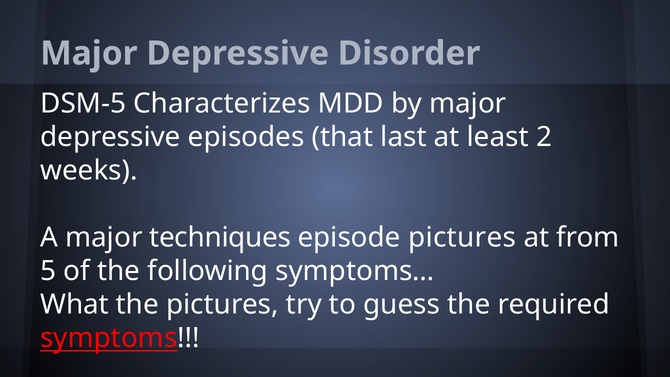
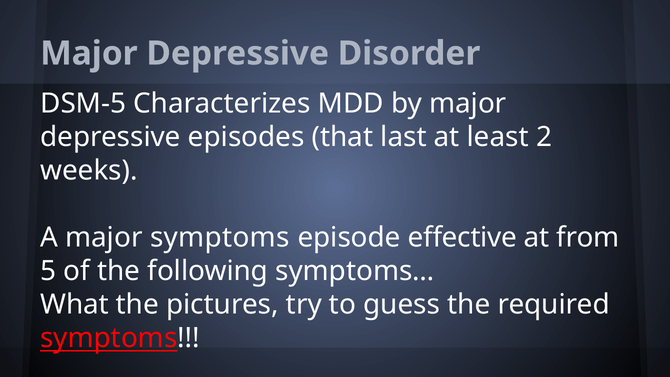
major techniques: techniques -> symptoms
episode pictures: pictures -> effective
